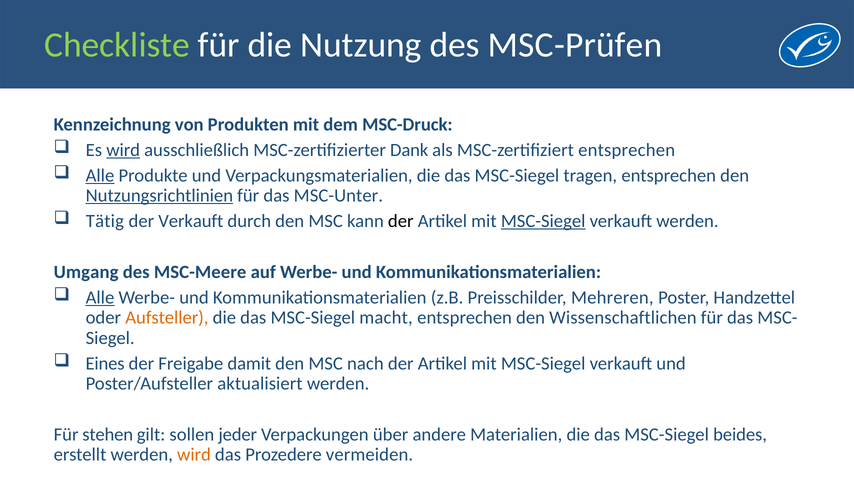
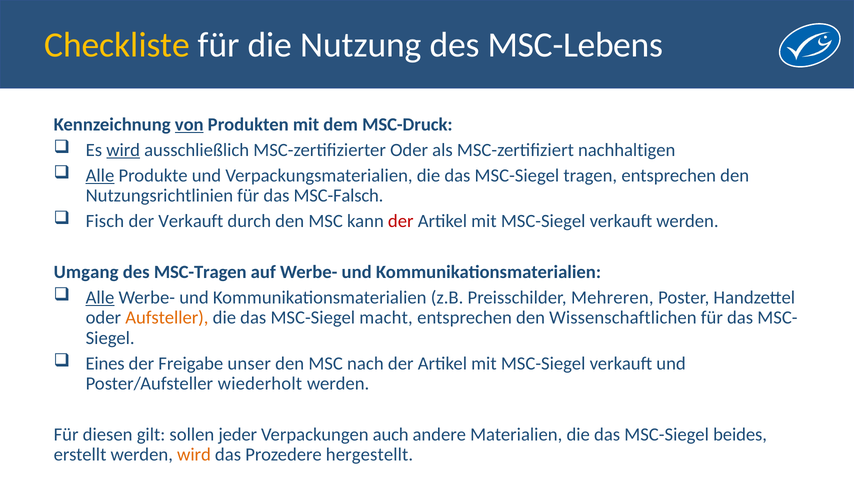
Checkliste colour: light green -> yellow
MSC-Prüfen: MSC-Prüfen -> MSC-Lebens
von underline: none -> present
MSC-zertifizierter Dank: Dank -> Oder
MSC-zertifiziert entsprechen: entsprechen -> nachhaltigen
Nutzungsrichtlinien underline: present -> none
MSC-Unter: MSC-Unter -> MSC-Falsch
Tätig: Tätig -> Fisch
der at (401, 221) colour: black -> red
MSC-Siegel at (543, 221) underline: present -> none
MSC-Meere: MSC-Meere -> MSC-Tragen
damit: damit -> unser
aktualisiert: aktualisiert -> wiederholt
stehen: stehen -> diesen
über: über -> auch
vermeiden: vermeiden -> hergestellt
